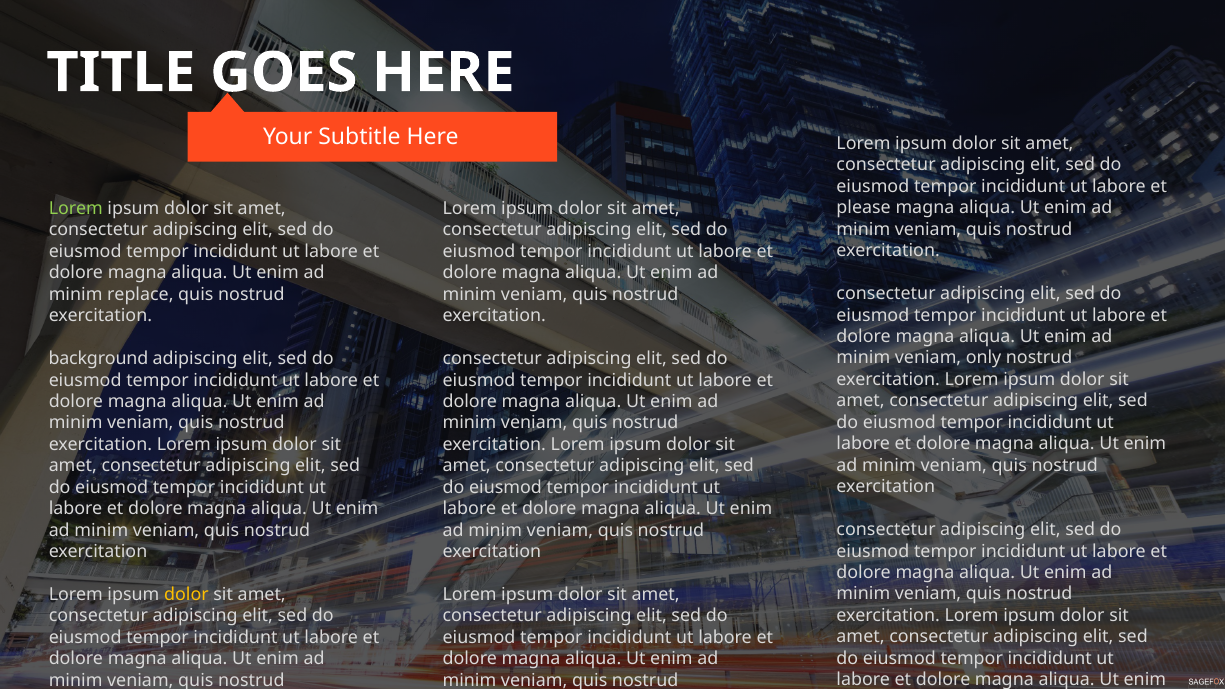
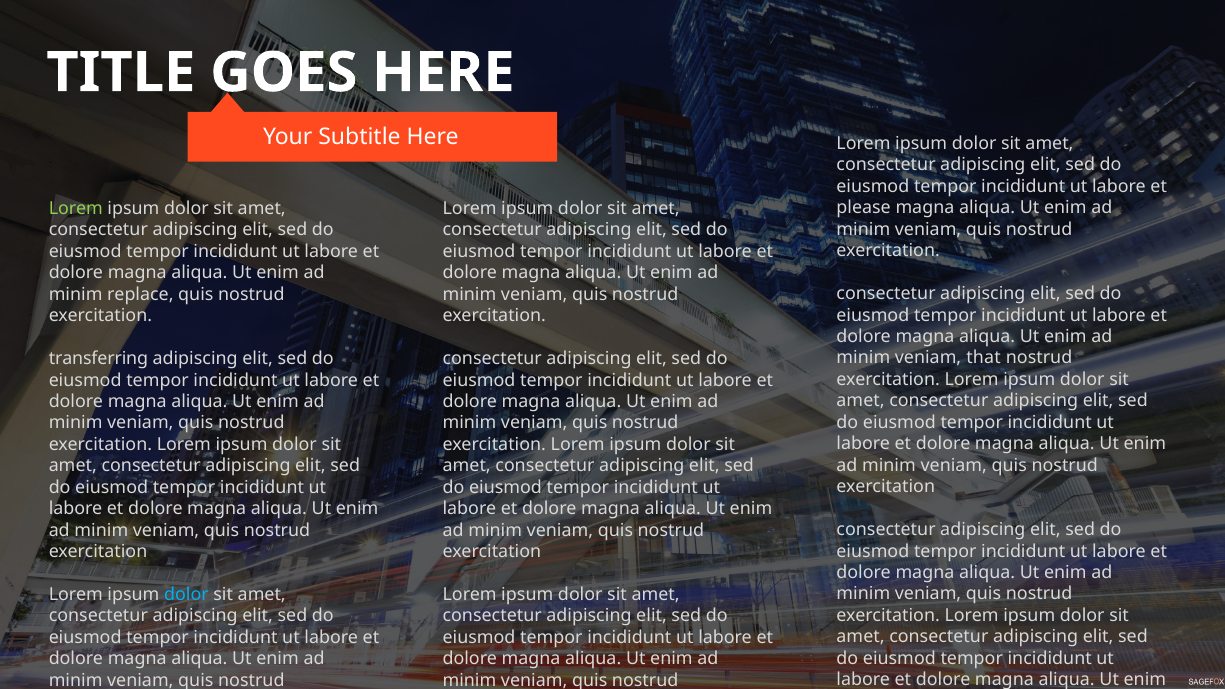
only: only -> that
background: background -> transferring
dolor at (186, 595) colour: yellow -> light blue
